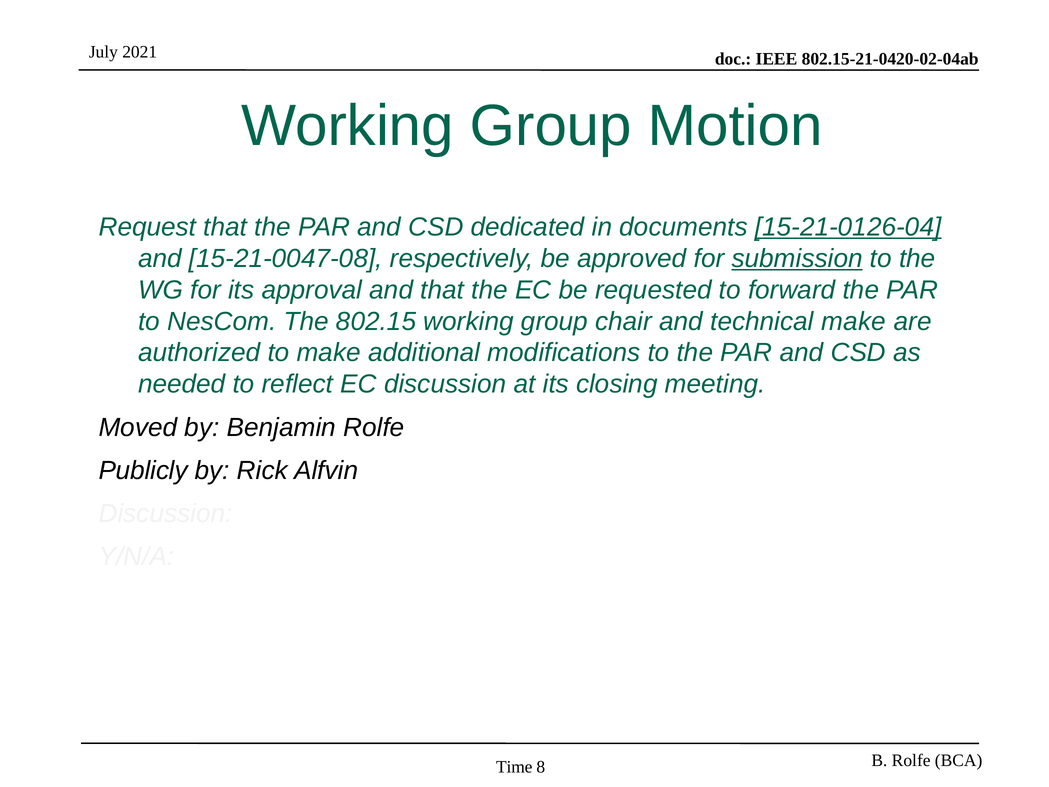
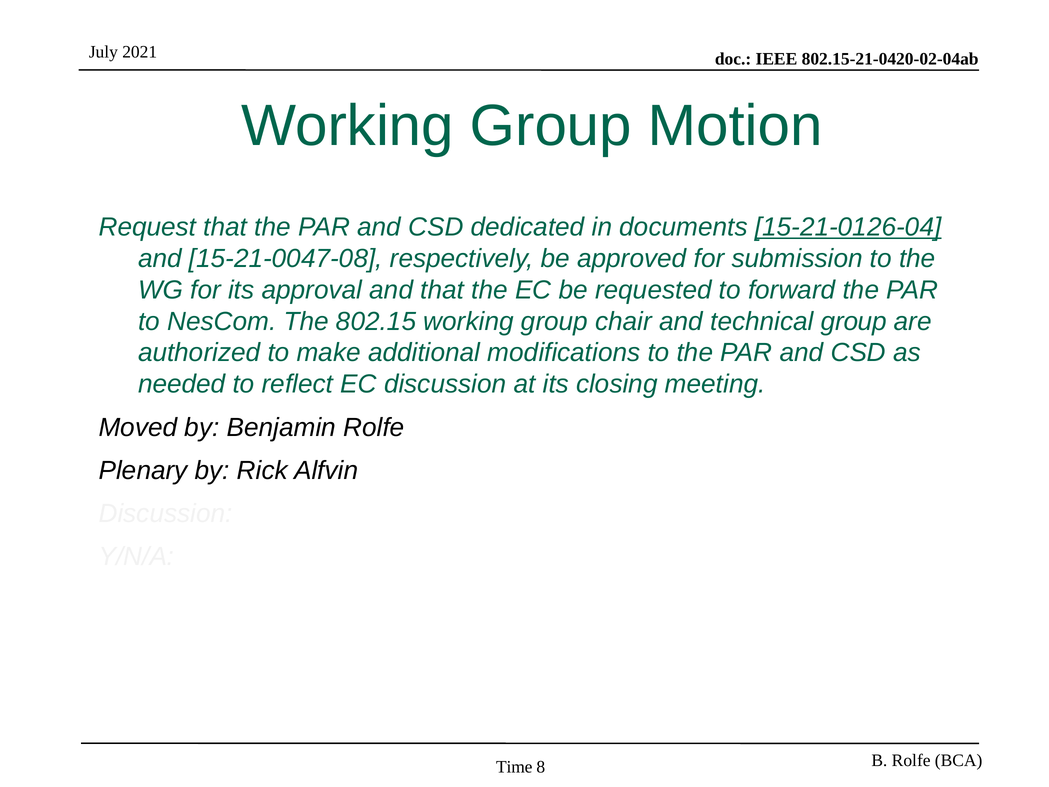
submission underline: present -> none
technical make: make -> group
Publicly: Publicly -> Plenary
